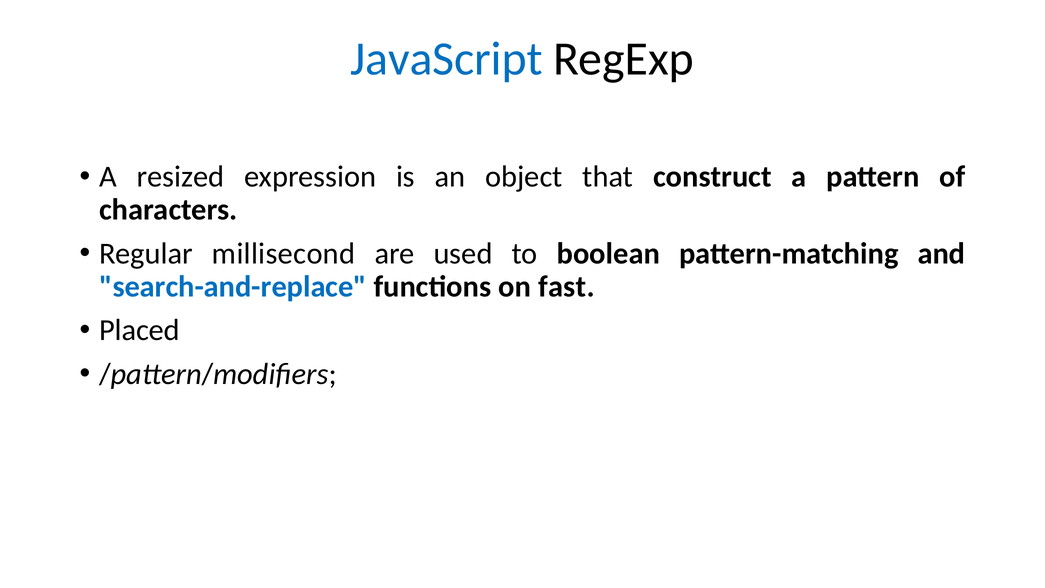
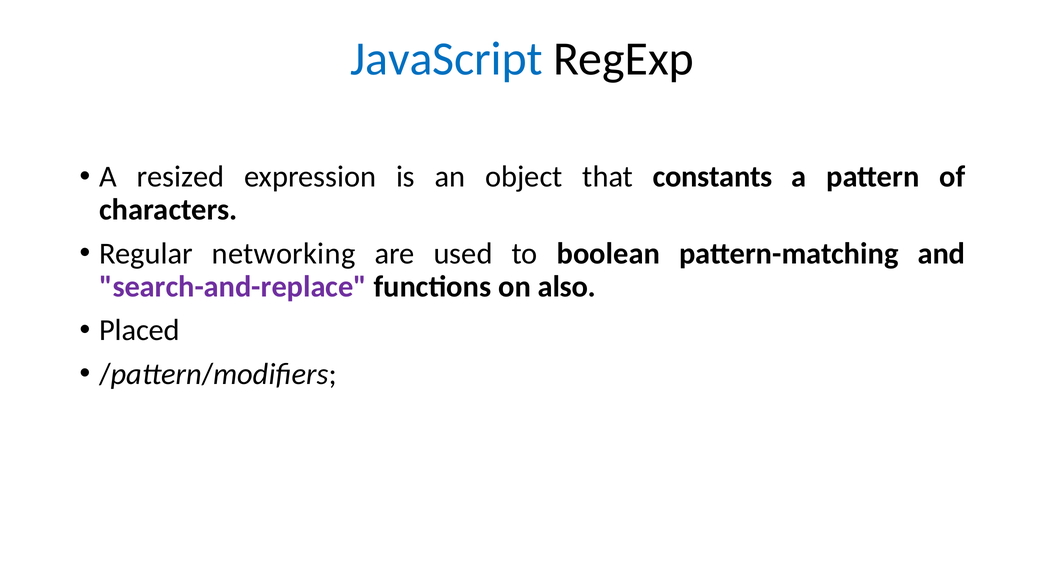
construct: construct -> constants
millisecond: millisecond -> networking
search-and-replace colour: blue -> purple
fast: fast -> also
